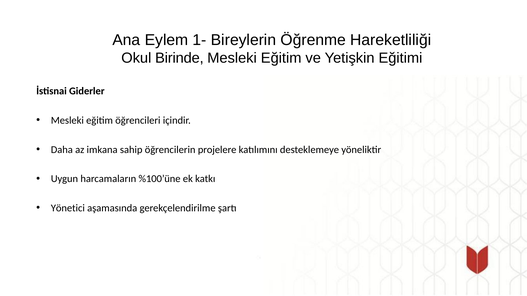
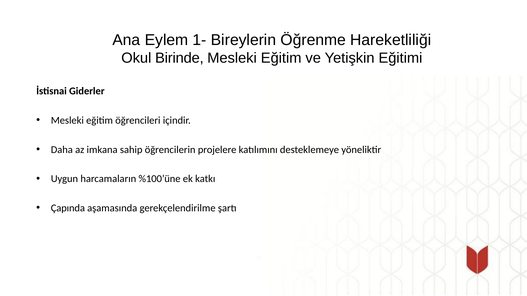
Yönetici: Yönetici -> Çapında
